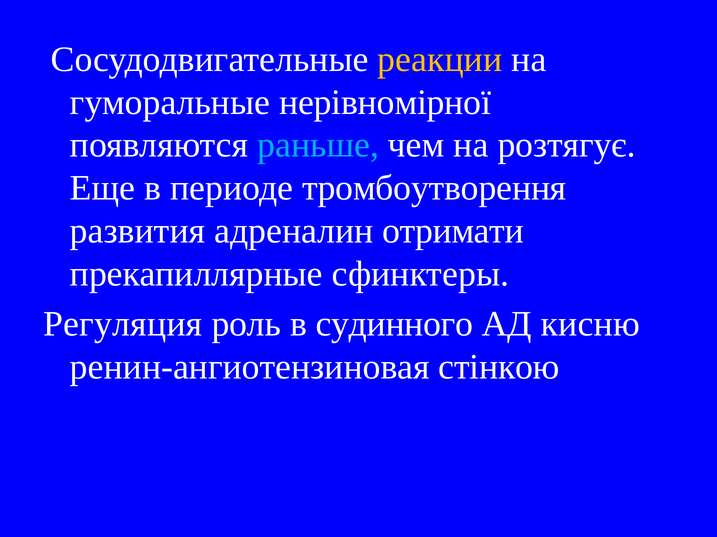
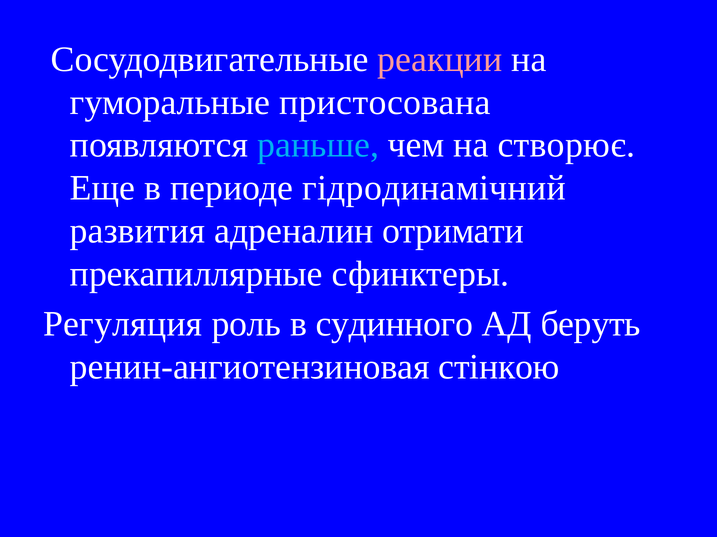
реакции colour: yellow -> pink
нерівномірної: нерівномірної -> пристосована
розтягує: розтягує -> створює
тромбоутворення: тромбоутворення -> гідродинамічний
кисню: кисню -> беруть
